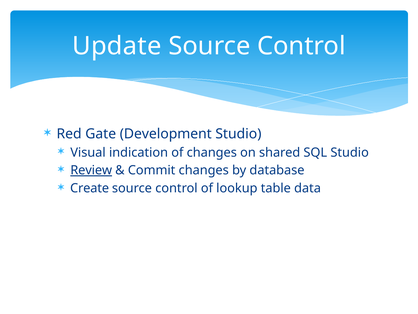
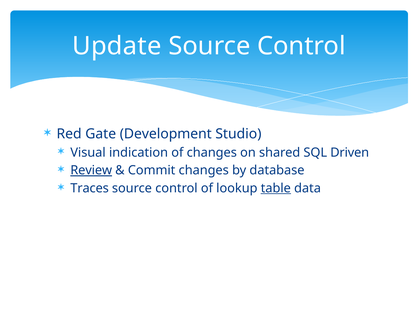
SQL Studio: Studio -> Driven
Create: Create -> Traces
table underline: none -> present
